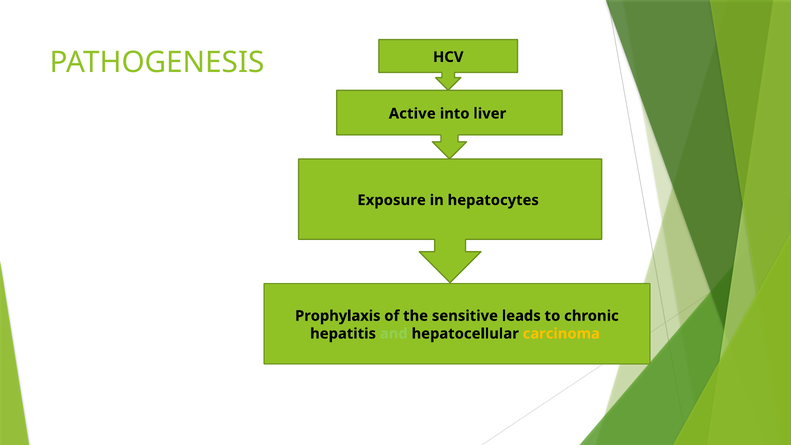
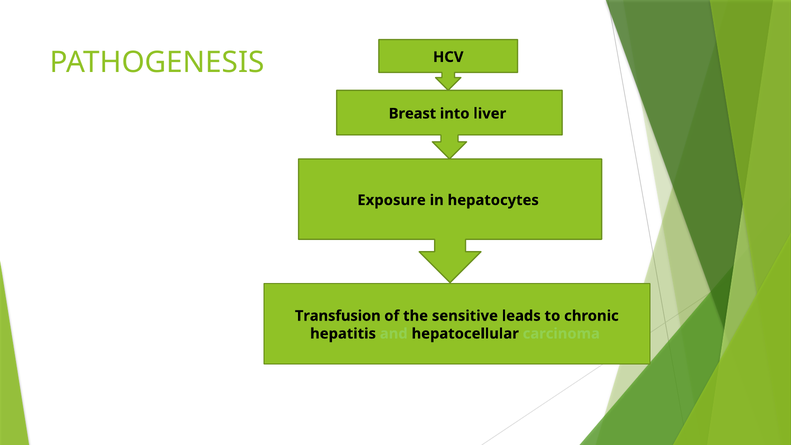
Active: Active -> Breast
Prophylaxis: Prophylaxis -> Transfusion
carcinoma colour: yellow -> light green
